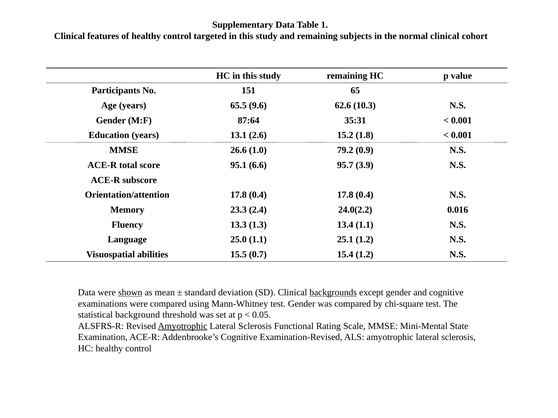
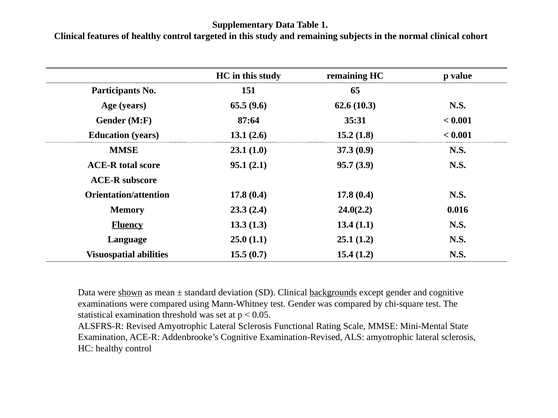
26.6: 26.6 -> 23.1
79.2: 79.2 -> 37.3
6.6: 6.6 -> 2.1
Fluency underline: none -> present
statistical background: background -> examination
Amyotrophic at (183, 326) underline: present -> none
